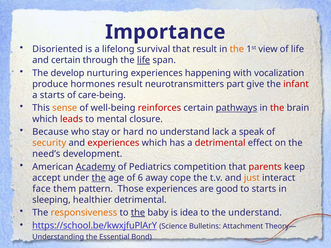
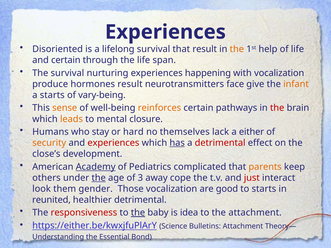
Importance at (165, 32): Importance -> Experiences
view: view -> help
life at (144, 60) underline: present -> none
The develop: develop -> survival
part: part -> face
infant colour: red -> orange
care-being: care-being -> vary-being
reinforces colour: red -> orange
pathways underline: present -> none
leads colour: red -> orange
Because: Because -> Humans
no understand: understand -> themselves
speak: speak -> either
has underline: none -> present
need’s: need’s -> close’s
competition: competition -> complicated
parents colour: red -> orange
accept: accept -> others
6: 6 -> 3
just colour: orange -> red
face: face -> look
pattern: pattern -> gender
Those experiences: experiences -> vocalization
sleeping: sleeping -> reunited
responsiveness colour: orange -> red
the understand: understand -> attachment
https://school.be/kwxjfuPlArY: https://school.be/kwxjfuPlArY -> https://either.be/kwxjfuPlArY
